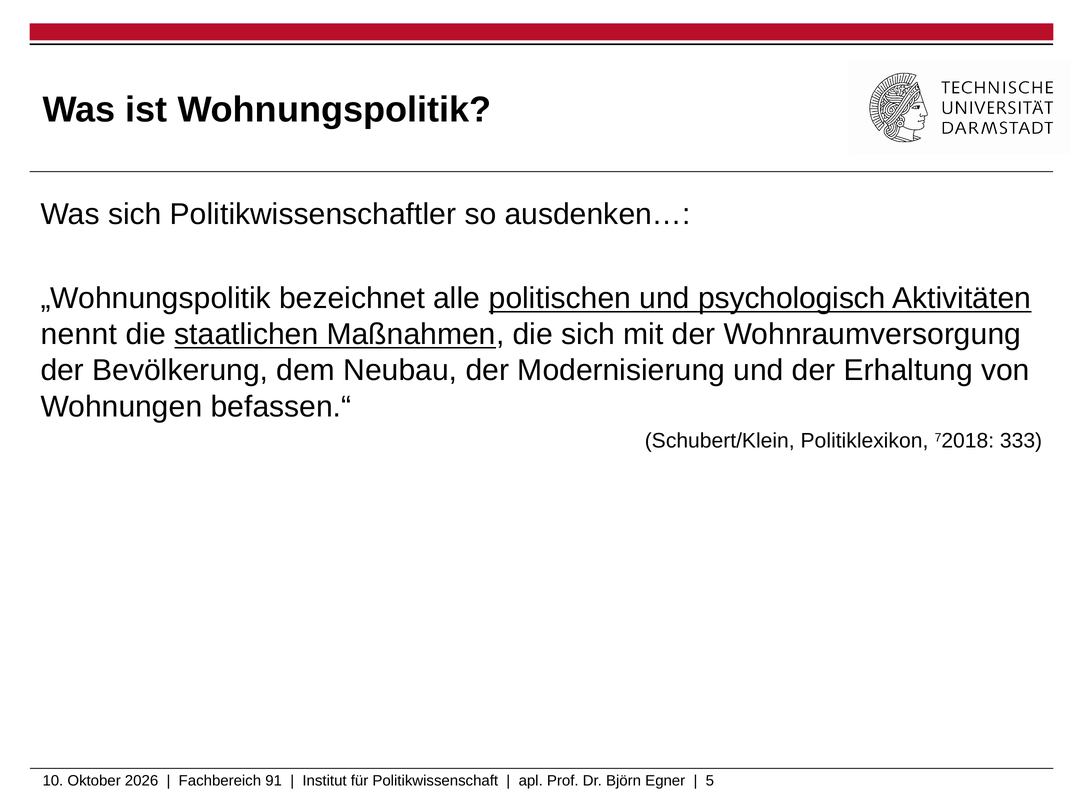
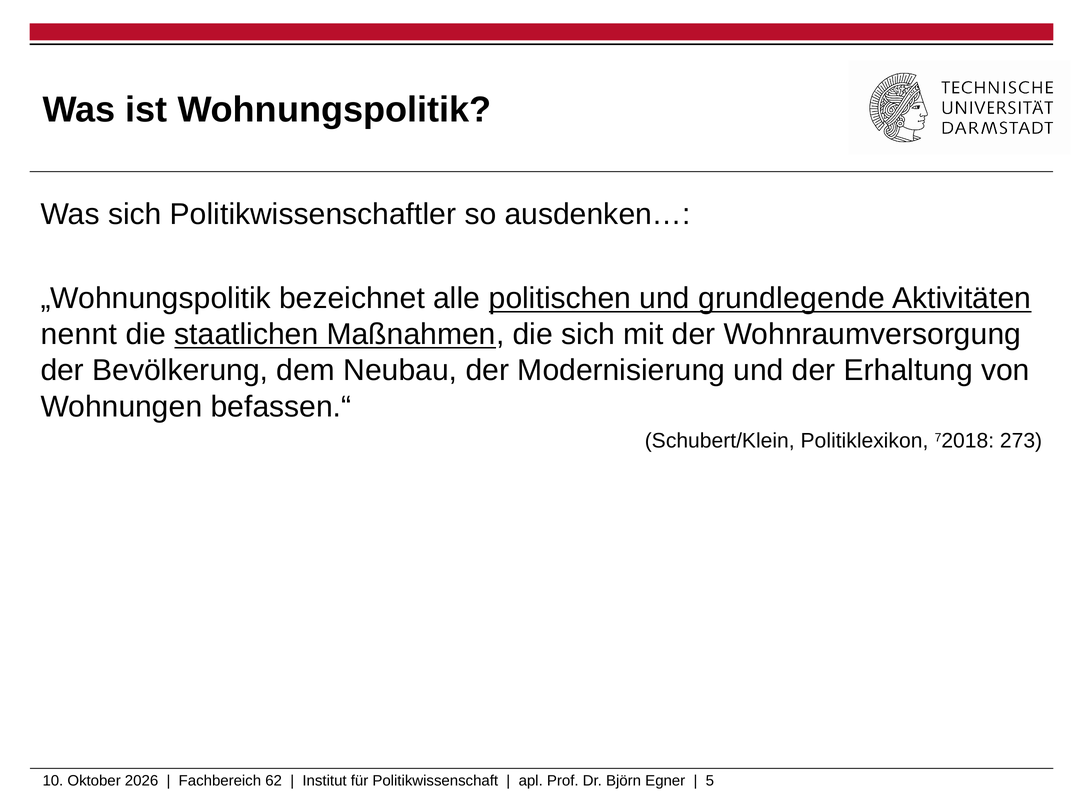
psychologisch: psychologisch -> grundlegende
333: 333 -> 273
91: 91 -> 62
